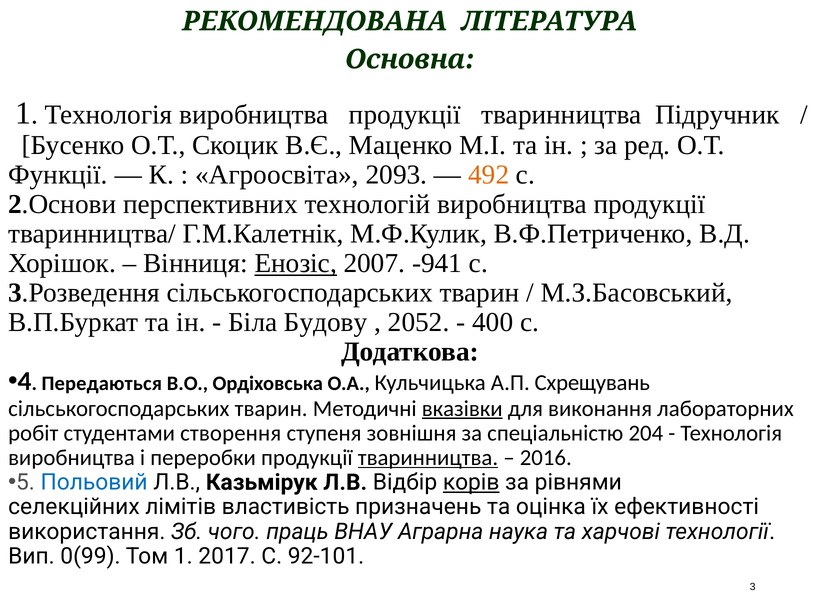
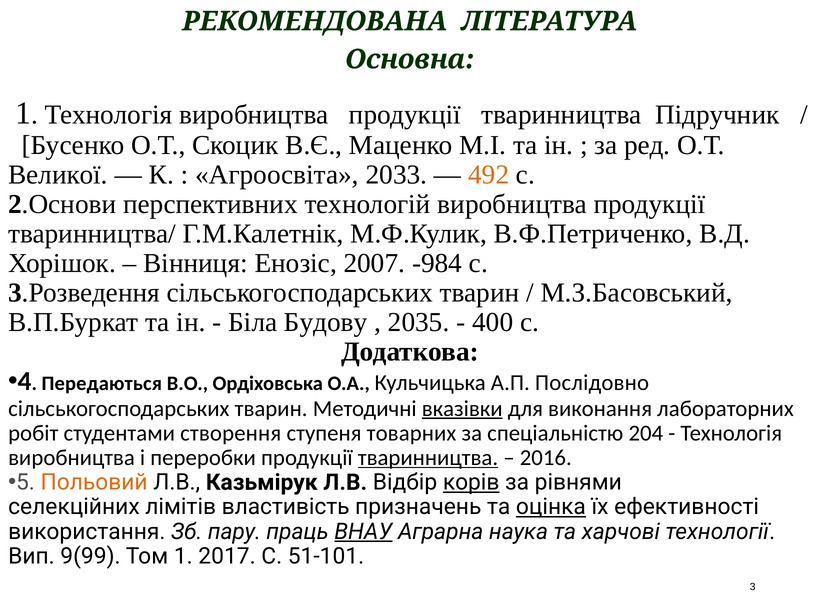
Функції: Функції -> Великої
2093: 2093 -> 2033
Енозіс underline: present -> none
-941: -941 -> -984
2052: 2052 -> 2035
Схрещувань: Схрещувань -> Послідовно
зовнішня: зовнішня -> товарних
Польовий colour: blue -> orange
оцінка underline: none -> present
чого: чого -> пару
ВНАУ underline: none -> present
0(99: 0(99 -> 9(99
92-101: 92-101 -> 51-101
